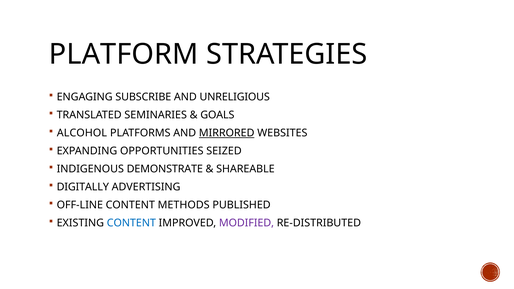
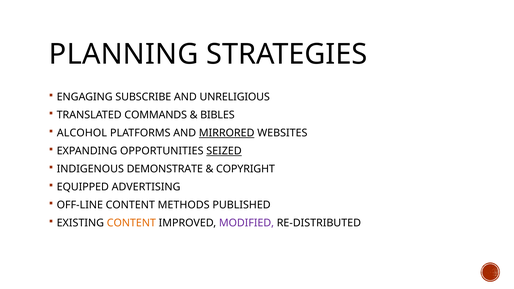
PLATFORM: PLATFORM -> PLANNING
SEMINARIES: SEMINARIES -> COMMANDS
GOALS: GOALS -> BIBLES
SEIZED underline: none -> present
SHAREABLE: SHAREABLE -> COPYRIGHT
DIGITALLY: DIGITALLY -> EQUIPPED
CONTENT at (131, 223) colour: blue -> orange
